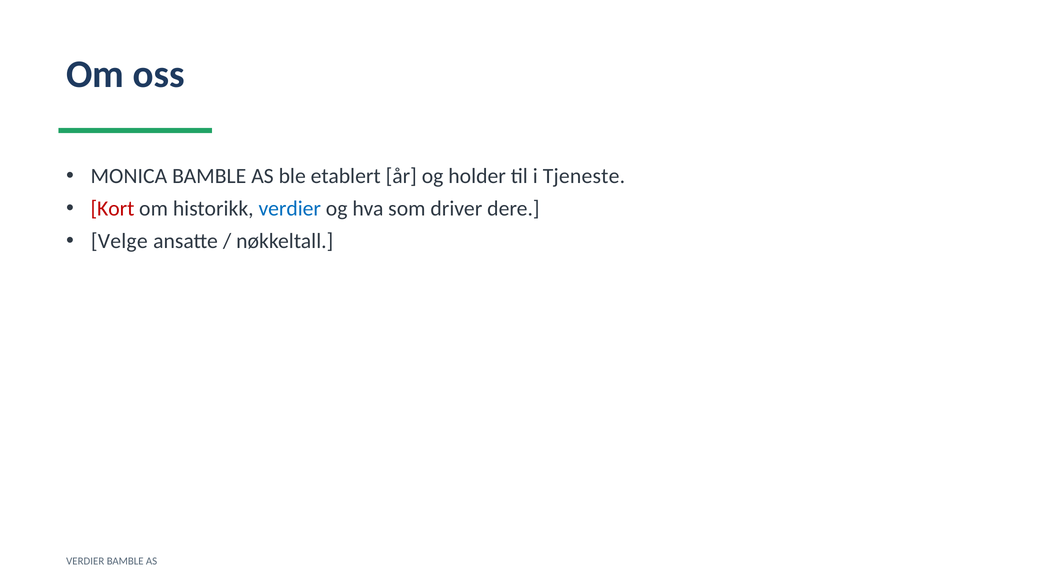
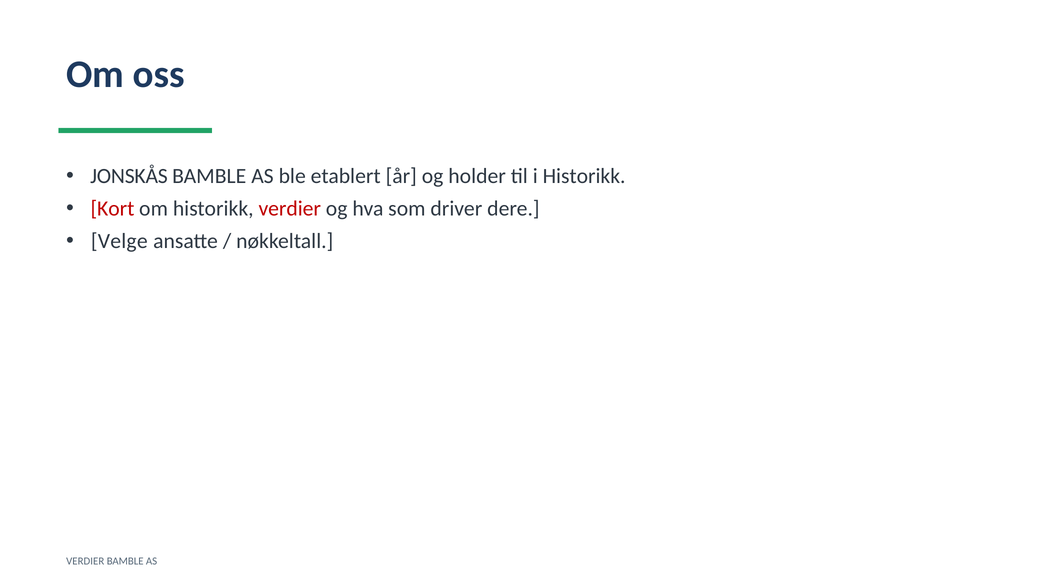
MONICA: MONICA -> JONSKÅS
i Tjeneste: Tjeneste -> Historikk
verdier at (290, 209) colour: blue -> red
